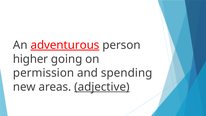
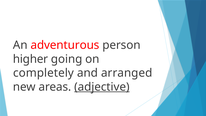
adventurous underline: present -> none
permission: permission -> completely
spending: spending -> arranged
